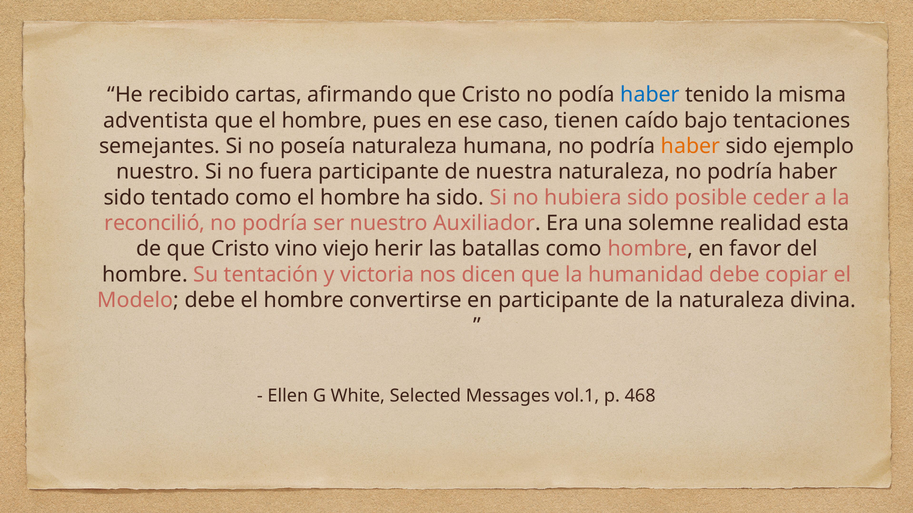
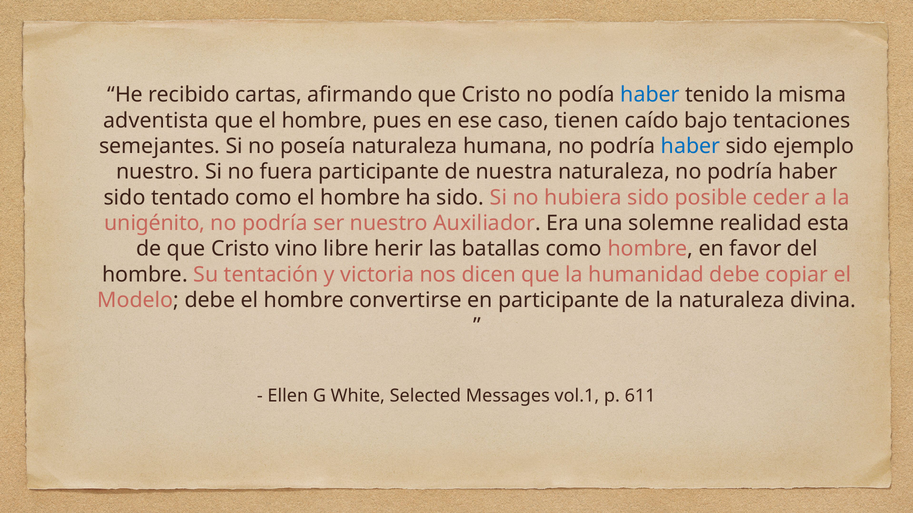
haber at (691, 146) colour: orange -> blue
reconcilió: reconcilió -> unigénito
viejo: viejo -> libre
468: 468 -> 611
